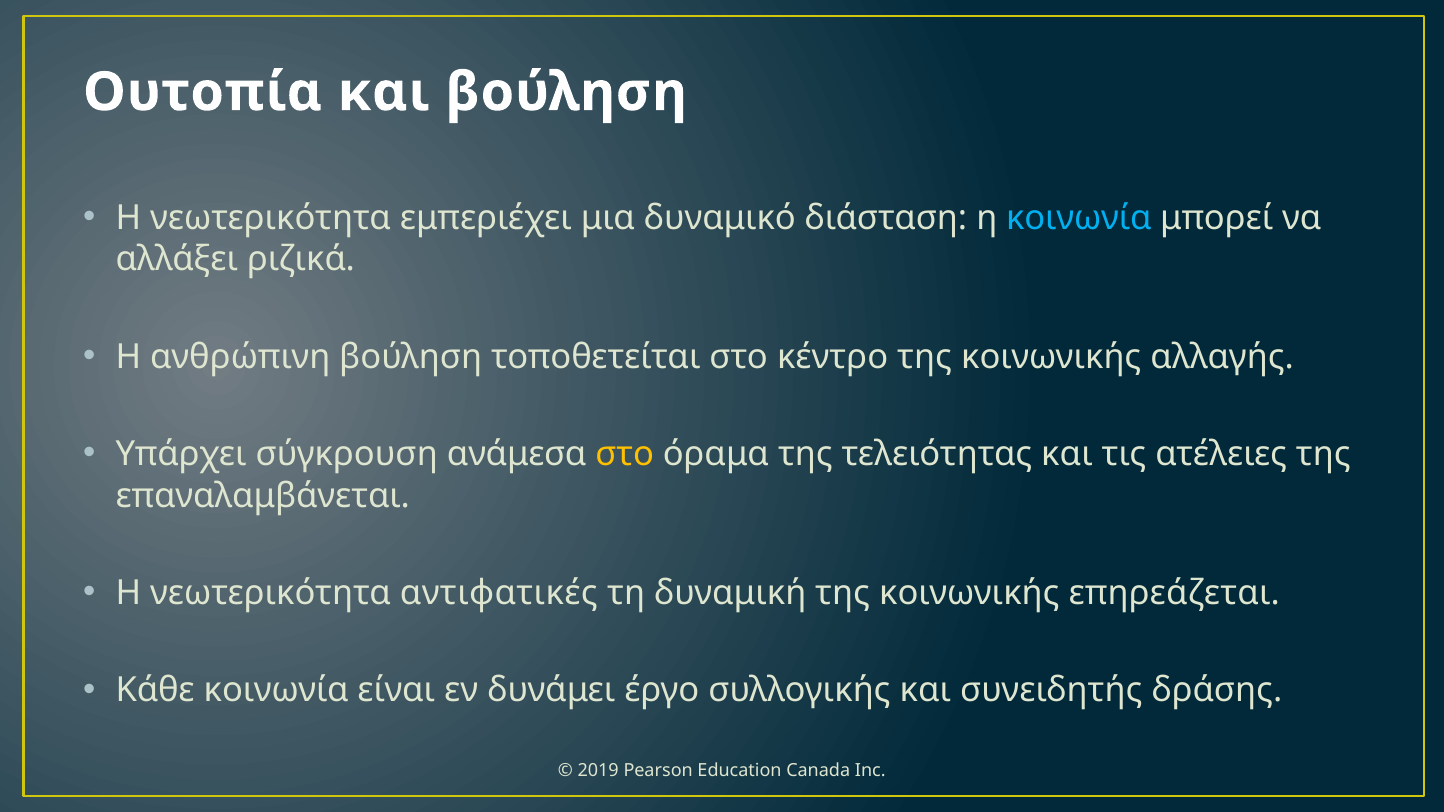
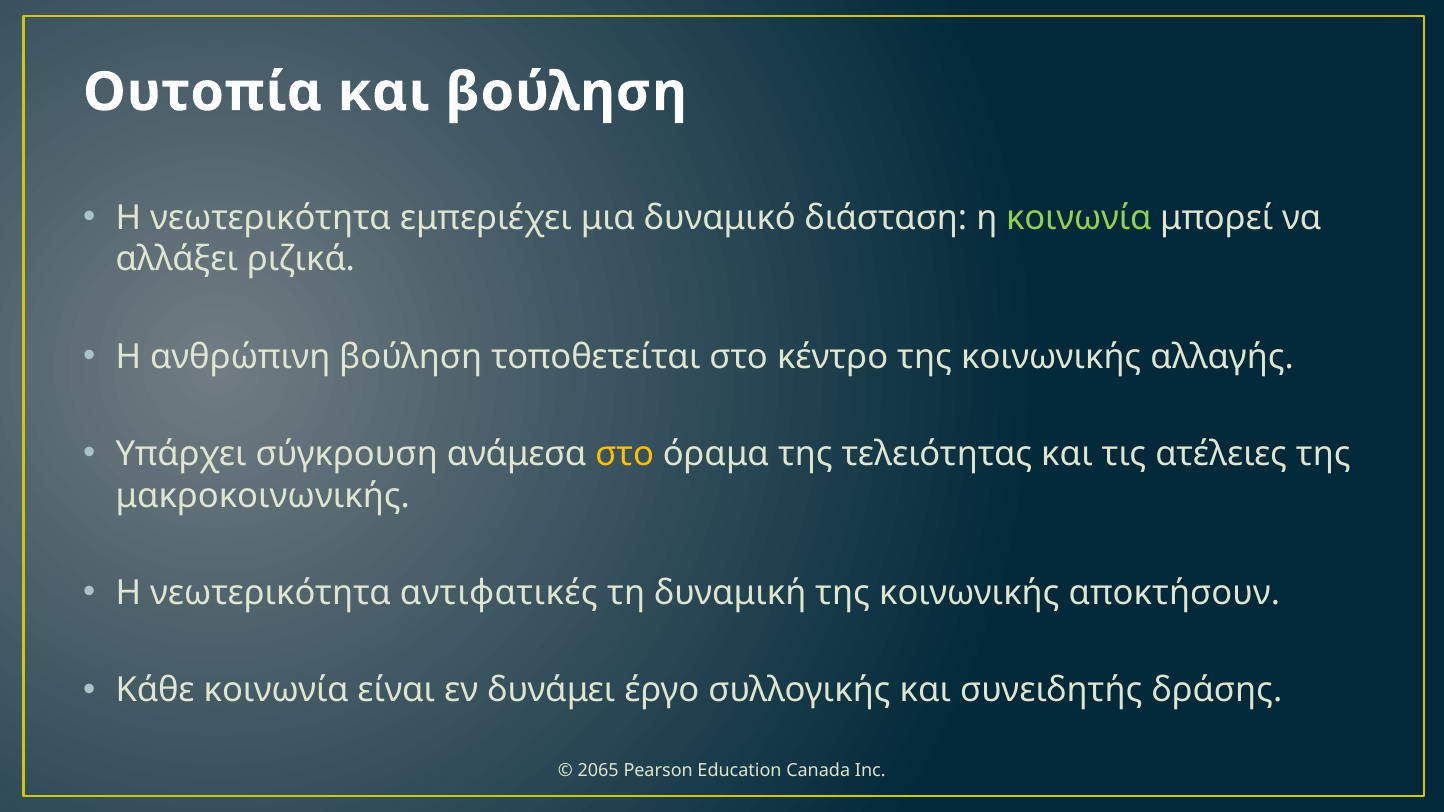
κοινωνία at (1079, 218) colour: light blue -> light green
επαναλαμβάνεται: επαναλαμβάνεται -> μακροκοινωνικής
επηρεάζεται: επηρεάζεται -> αποκτήσουν
2019: 2019 -> 2065
